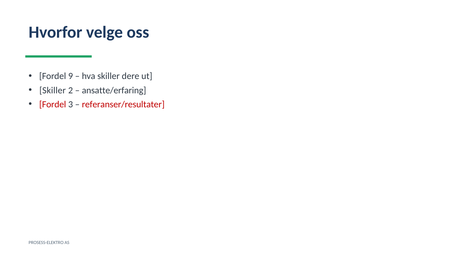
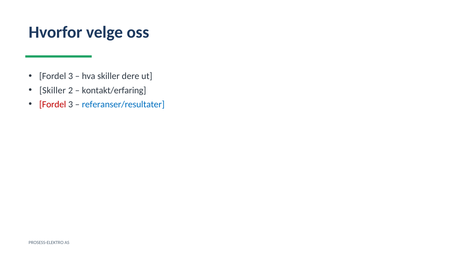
9 at (71, 76): 9 -> 3
ansatte/erfaring: ansatte/erfaring -> kontakt/erfaring
referanser/resultater colour: red -> blue
